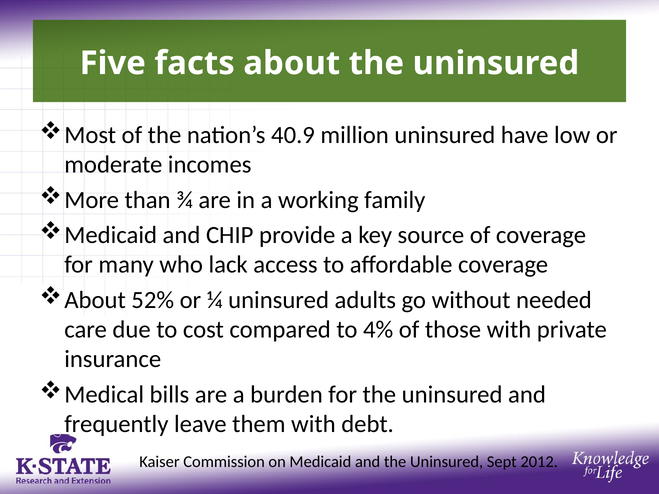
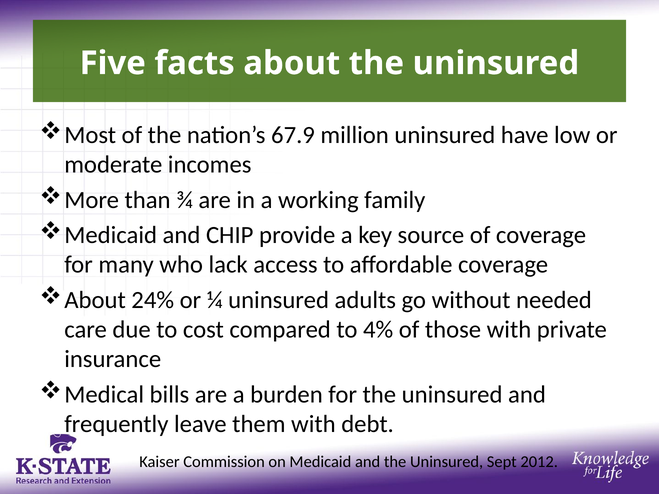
40.9: 40.9 -> 67.9
52%: 52% -> 24%
